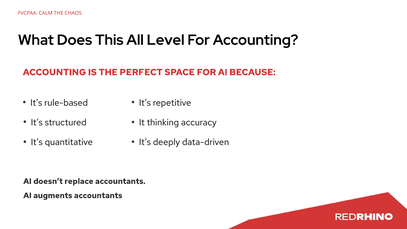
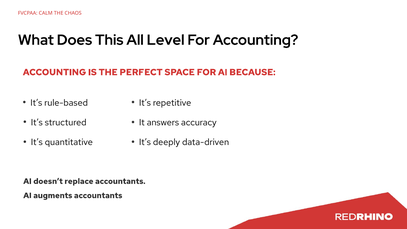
thinking: thinking -> answers
